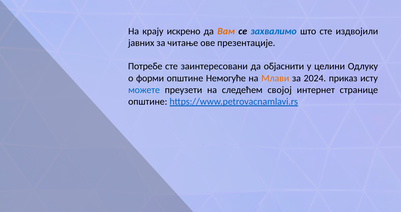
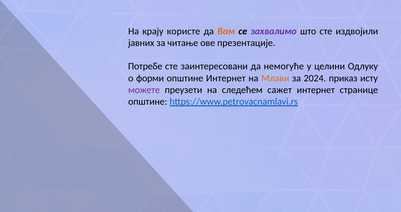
искрено: искрено -> користе
захвалимо colour: blue -> purple
објаснити: објаснити -> немогуће
општине Немогуће: Немогуће -> Интернет
можете colour: blue -> purple
својој: својој -> сажет
